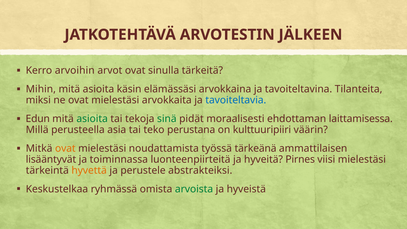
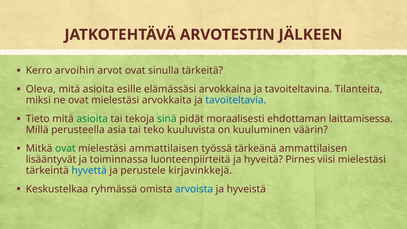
Mihin: Mihin -> Oleva
käsin: käsin -> esille
Edun: Edun -> Tieto
perustana: perustana -> kuuluvista
kulttuuripiiri: kulttuuripiiri -> kuuluminen
ovat at (65, 148) colour: orange -> green
mielestäsi noudattamista: noudattamista -> ammattilaisen
hyvettä colour: orange -> blue
abstrakteiksi: abstrakteiksi -> kirjavinkkejä
arvoista colour: green -> blue
